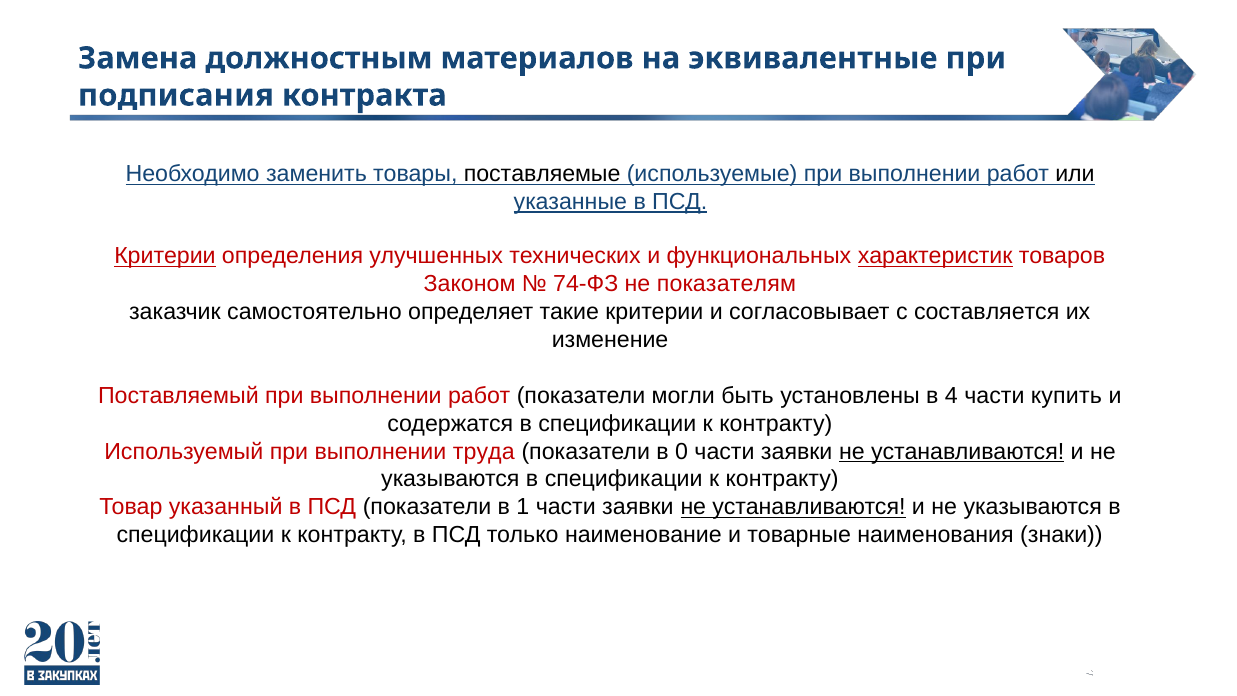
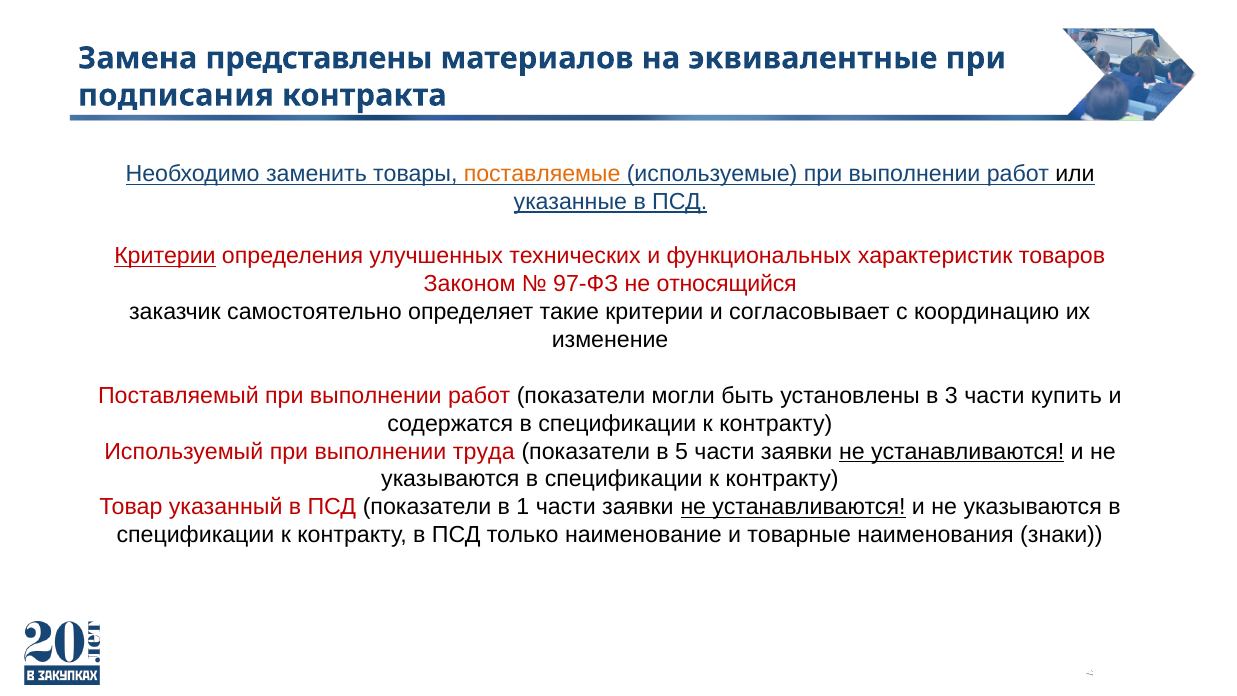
должностным: должностным -> представлены
поставляемые colour: black -> orange
характеристик underline: present -> none
74-ФЗ: 74-ФЗ -> 97-ФЗ
показателям: показателям -> относящийся
составляется: составляется -> координацию
4: 4 -> 3
0: 0 -> 5
